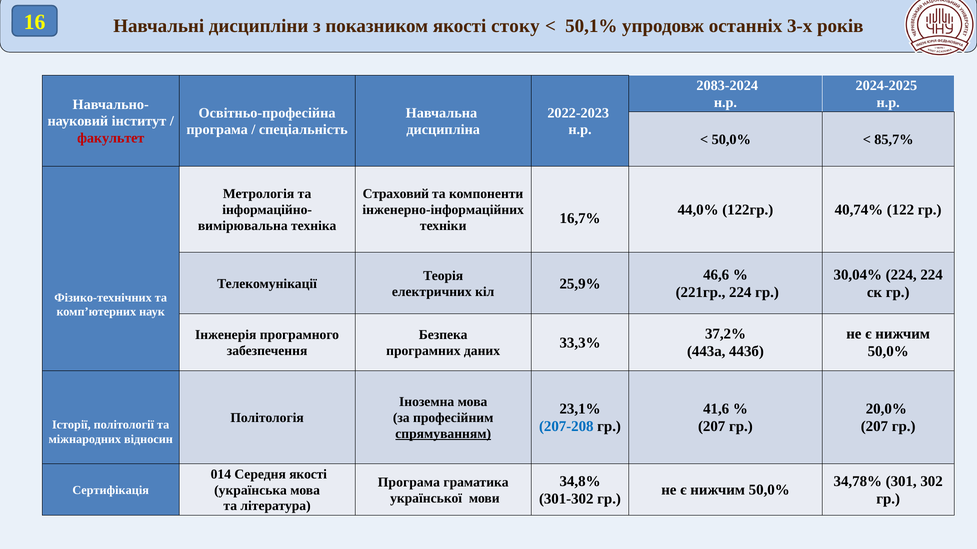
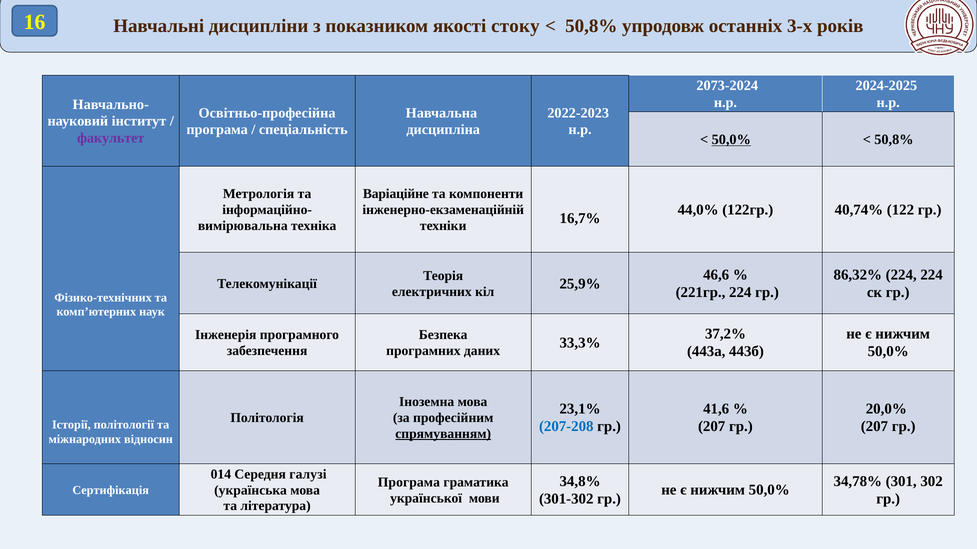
50,1% at (591, 26): 50,1% -> 50,8%
2083-2024: 2083-2024 -> 2073-2024
факультет colour: red -> purple
50,0% at (731, 140) underline: none -> present
85,7% at (894, 140): 85,7% -> 50,8%
Страховий: Страховий -> Варіаційне
інженерно-інформаційних: інженерно-інформаційних -> інженерно-екзаменаційній
30,04%: 30,04% -> 86,32%
Середня якості: якості -> галузі
